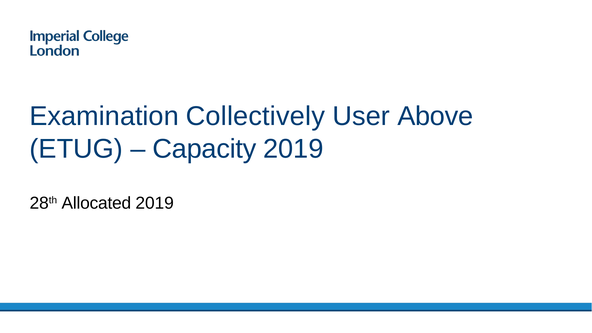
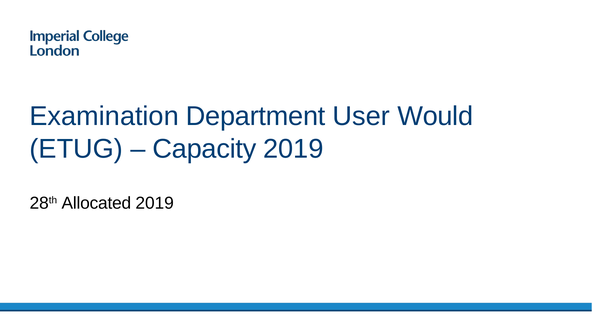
Collectively: Collectively -> Department
Above: Above -> Would
